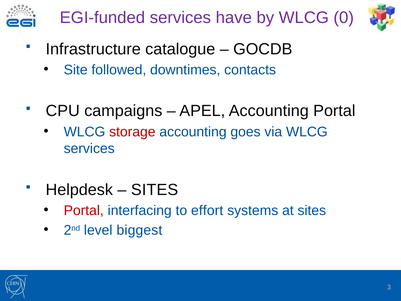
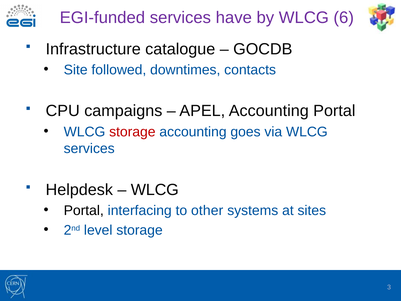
0: 0 -> 6
SITES at (155, 190): SITES -> WLCG
Portal at (84, 210) colour: red -> black
effort: effort -> other
level biggest: biggest -> storage
